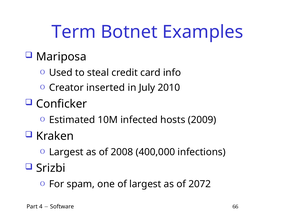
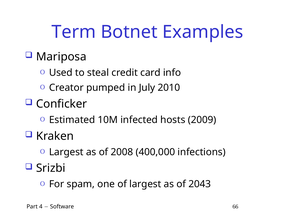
inserted: inserted -> pumped
2072: 2072 -> 2043
